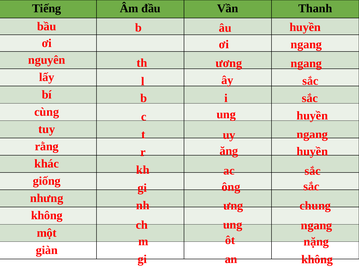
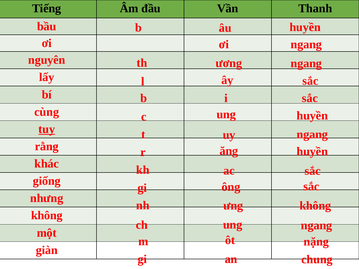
tuy underline: none -> present
ưng chung: chung -> không
an không: không -> chung
